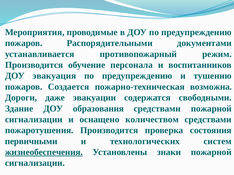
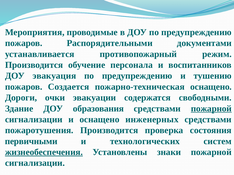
пожарно-техническая возможна: возможна -> оснащено
даже: даже -> очки
пожарной at (211, 109) underline: none -> present
количеством: количеством -> инженерных
